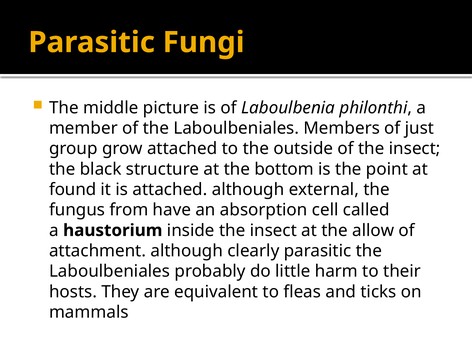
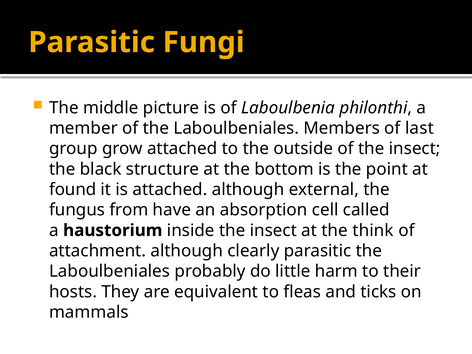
just: just -> last
allow: allow -> think
